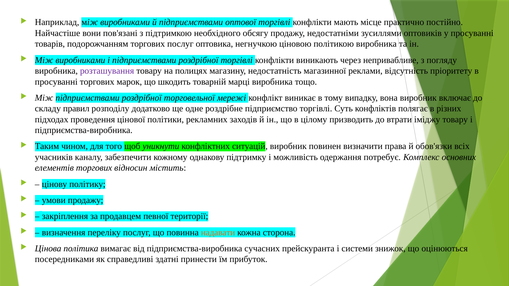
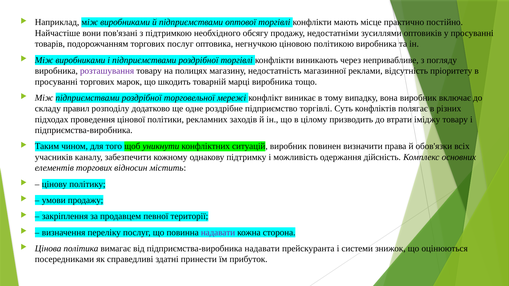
потребує: потребує -> дійсність
надавати at (218, 233) colour: orange -> purple
підприємства-виробника сучасних: сучасних -> надавати
